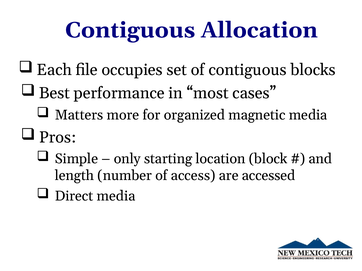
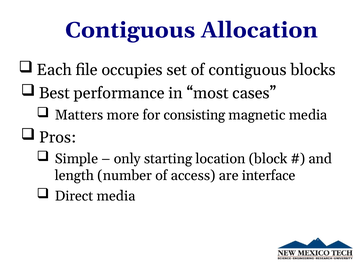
organized: organized -> consisting
accessed: accessed -> interface
